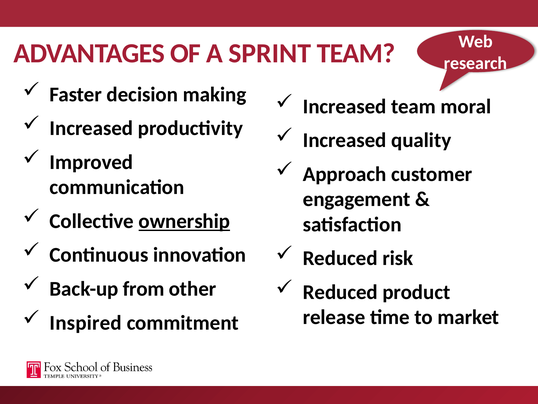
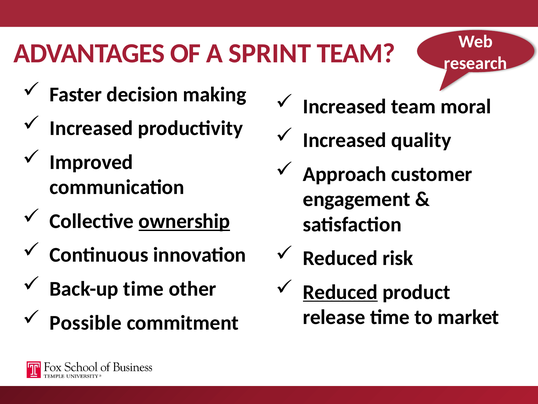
Back-up from: from -> time
Reduced at (340, 292) underline: none -> present
Inspired: Inspired -> Possible
